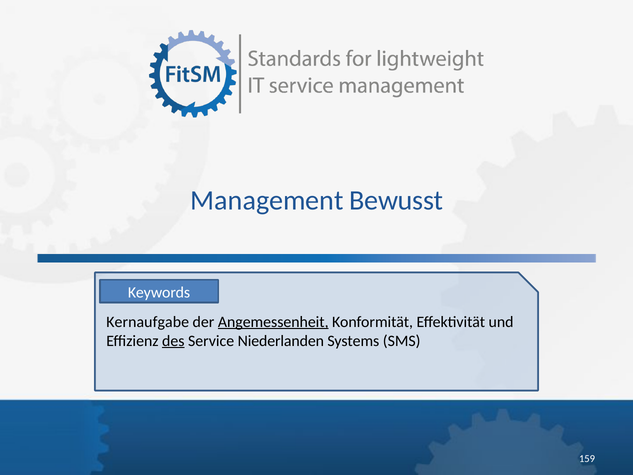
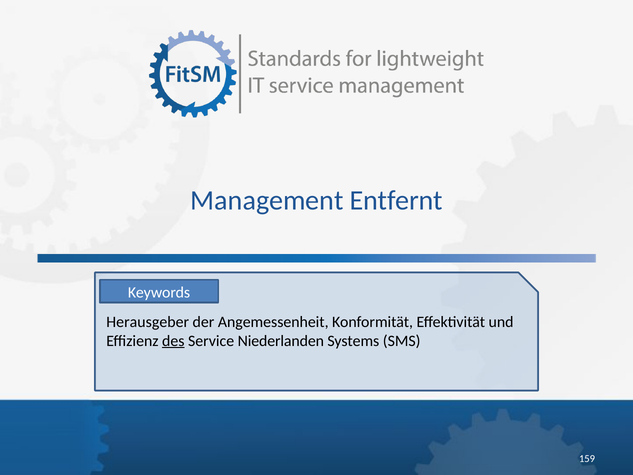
Bewusst: Bewusst -> Entfernt
Kernaufgabe: Kernaufgabe -> Herausgeber
Angemessenheit underline: present -> none
